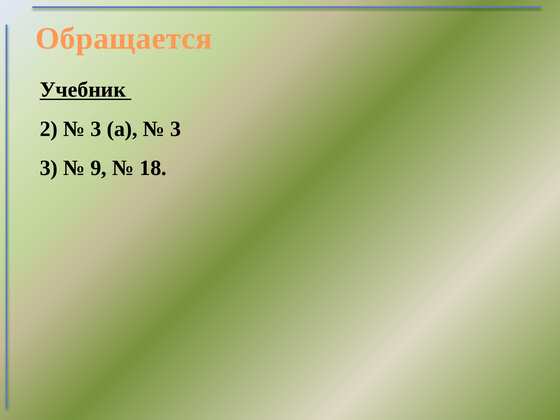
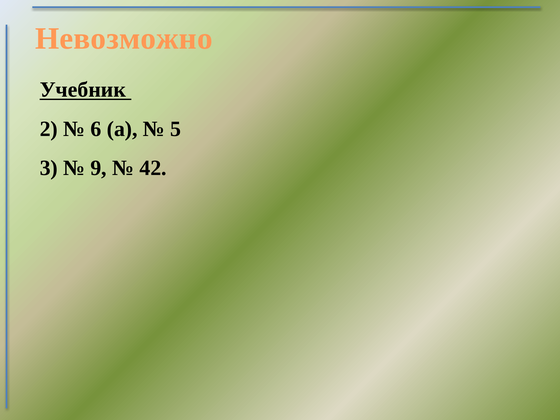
Обращается: Обращается -> Невозможно
3 at (96, 129): 3 -> 6
3 at (176, 129): 3 -> 5
18: 18 -> 42
